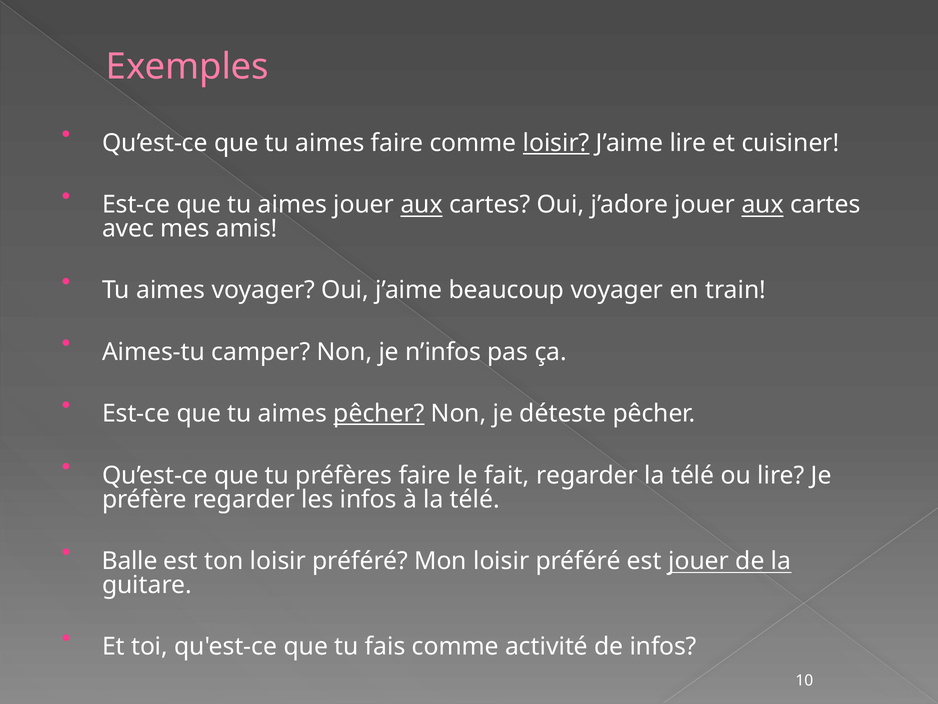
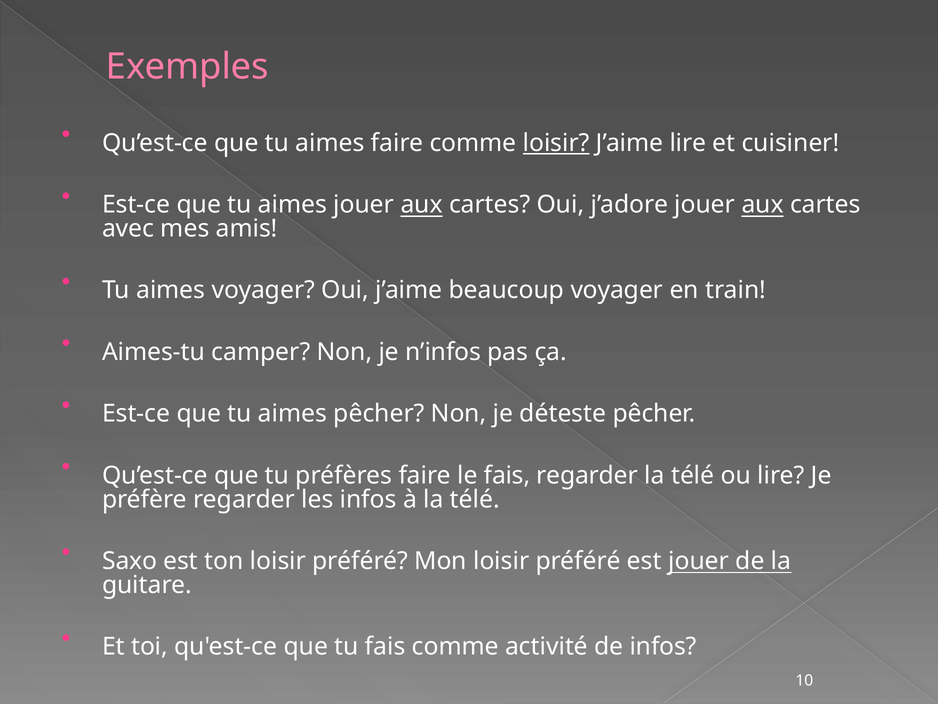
pêcher at (379, 414) underline: present -> none
le fait: fait -> fais
Balle: Balle -> Saxo
